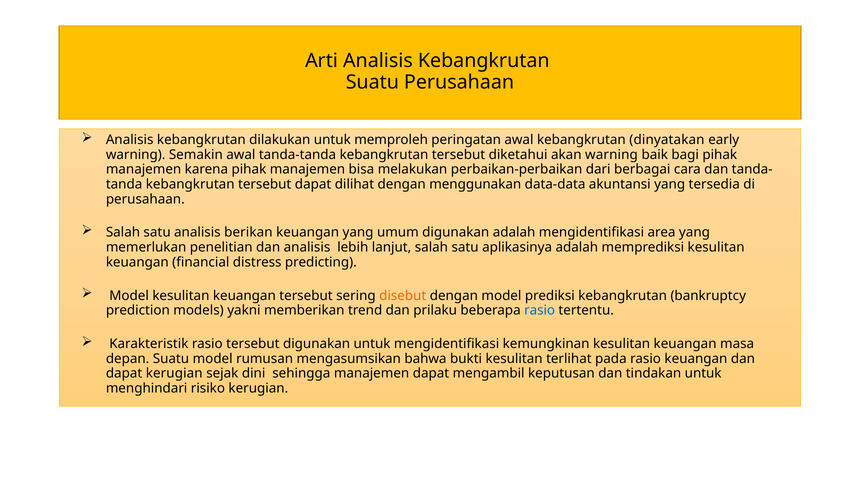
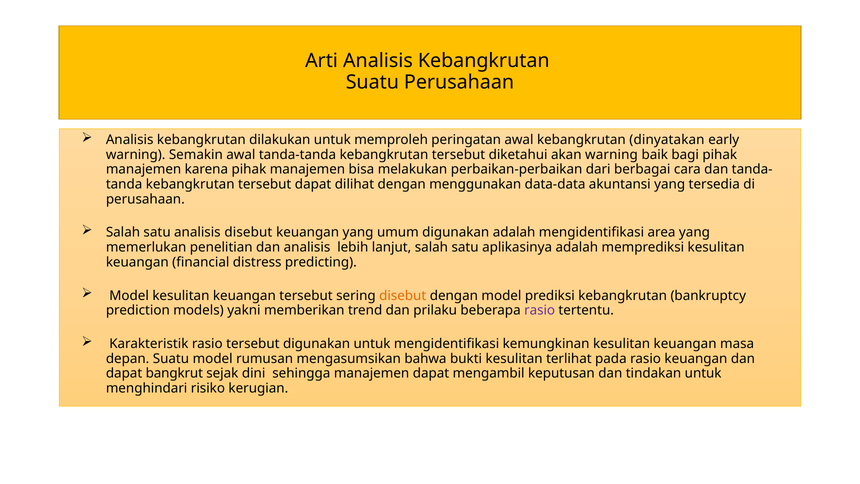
analisis berikan: berikan -> disebut
rasio at (540, 310) colour: blue -> purple
dapat kerugian: kerugian -> bangkrut
